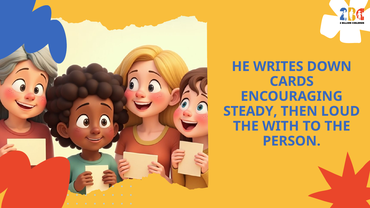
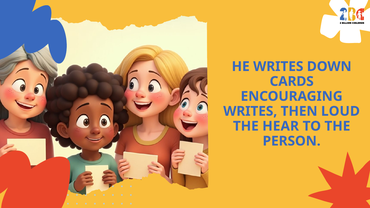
STEADY at (250, 111): STEADY -> WRITES
WITH: WITH -> HEAR
